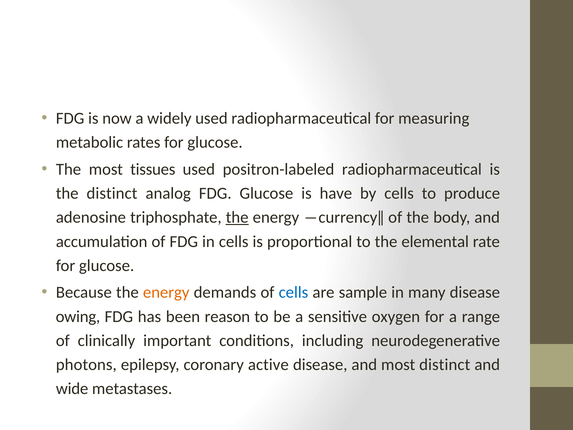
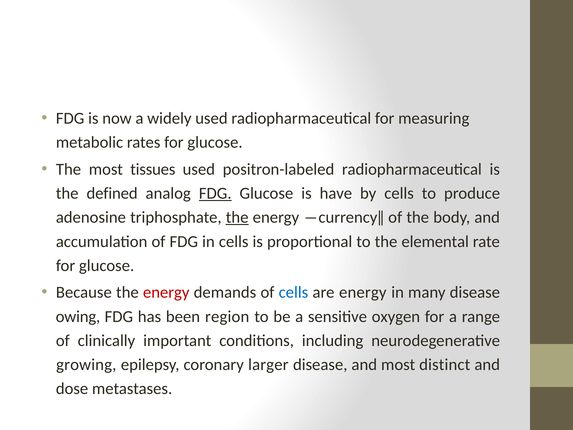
the distinct: distinct -> defined
FDG at (215, 193) underline: none -> present
energy at (166, 292) colour: orange -> red
are sample: sample -> energy
reason: reason -> region
photons: photons -> growing
active: active -> larger
wide: wide -> dose
